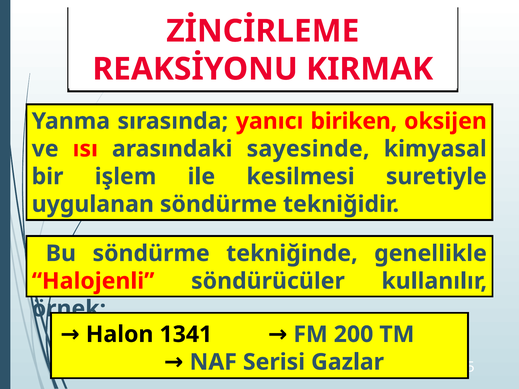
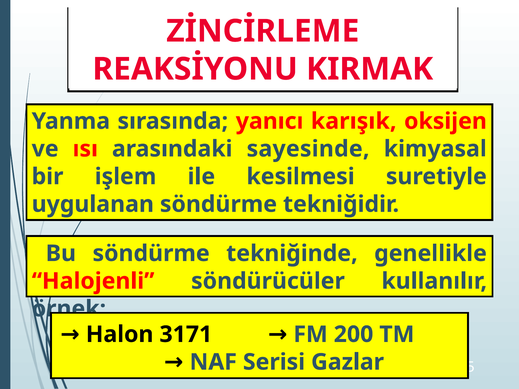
biriken: biriken -> karışık
1341: 1341 -> 3171
